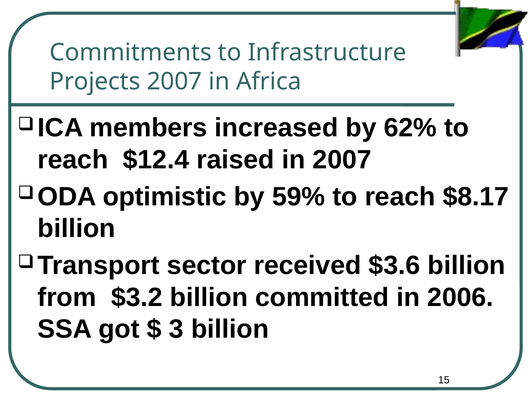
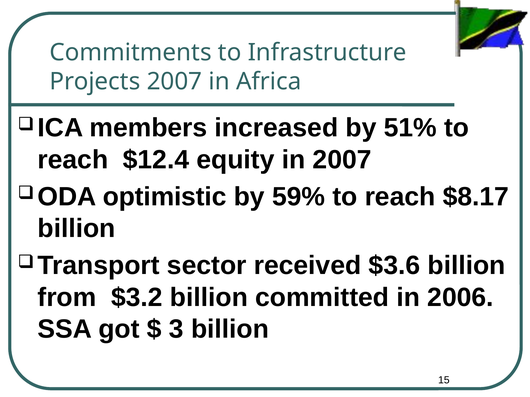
62%: 62% -> 51%
raised: raised -> equity
